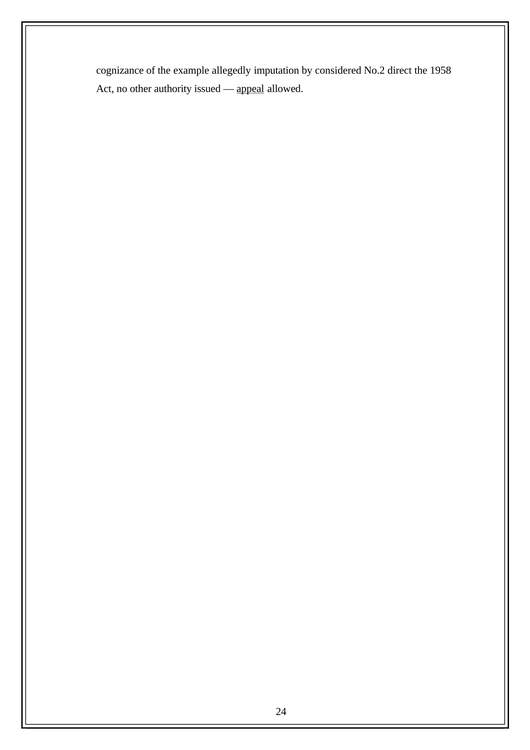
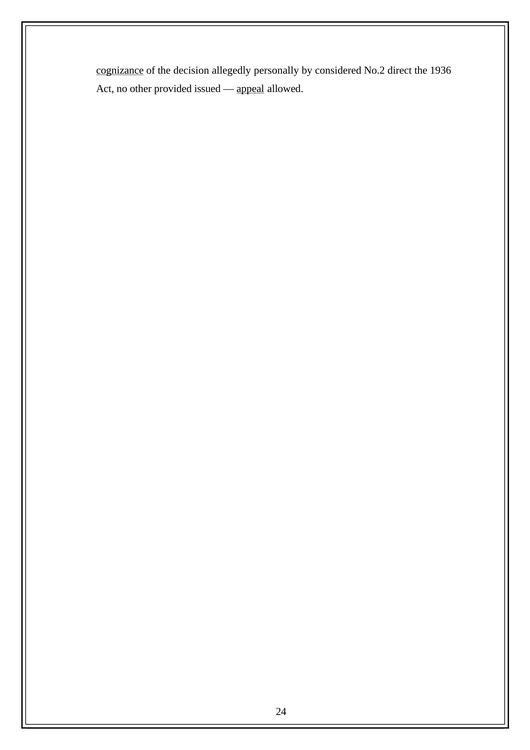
cognizance underline: none -> present
example: example -> decision
imputation: imputation -> personally
1958: 1958 -> 1936
authority: authority -> provided
